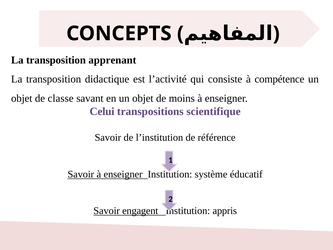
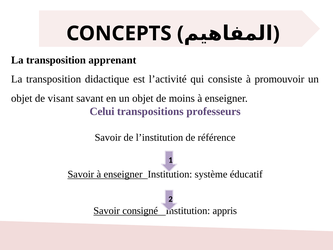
compétence: compétence -> promouvoir
classe: classe -> visant
scientifique: scientifique -> professeurs
engagent: engagent -> consigné
